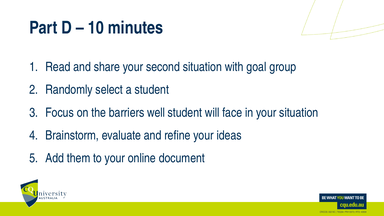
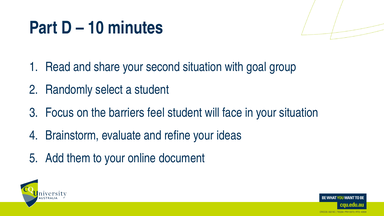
well: well -> feel
